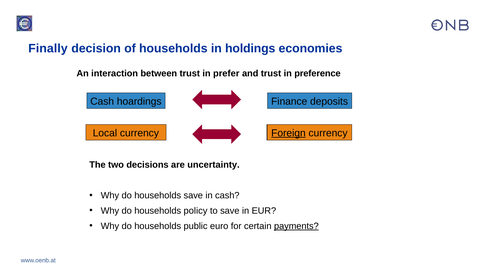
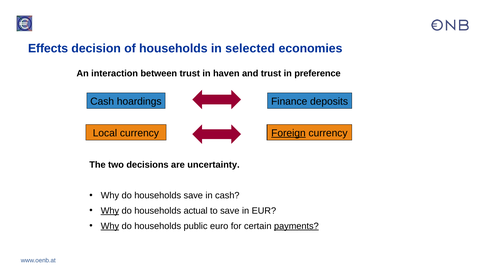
Finally: Finally -> Effects
holdings: holdings -> selected
prefer: prefer -> haven
Why at (110, 210) underline: none -> present
policy: policy -> actual
Why at (110, 226) underline: none -> present
